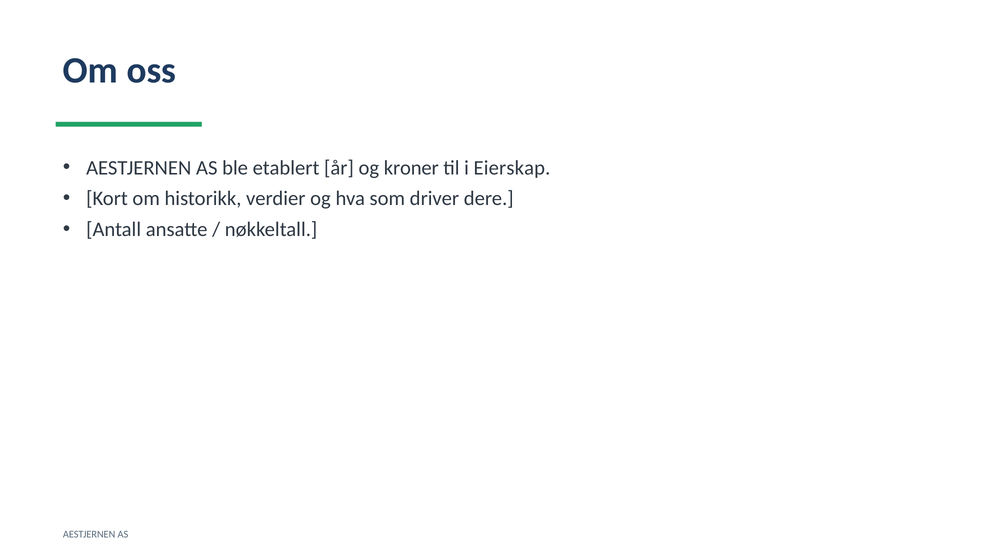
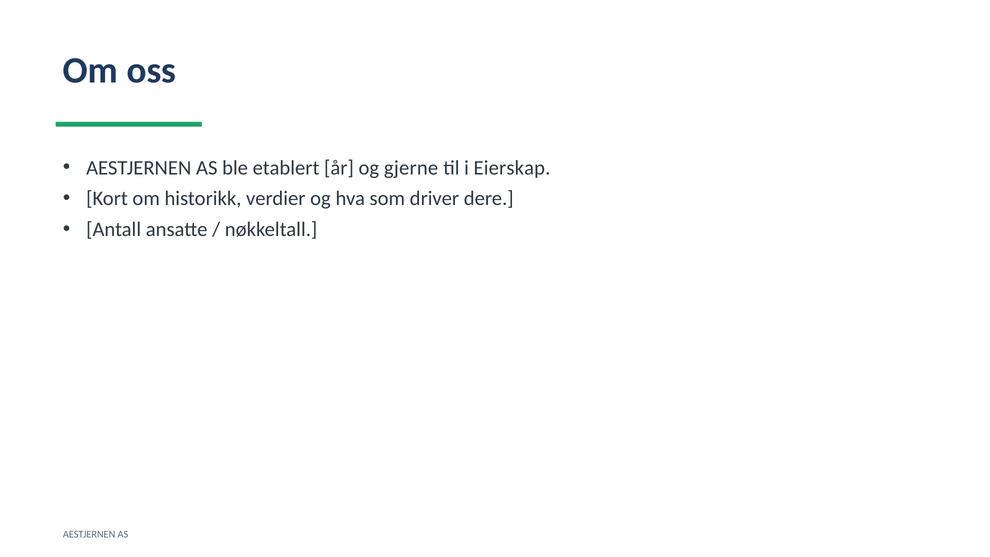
kroner: kroner -> gjerne
